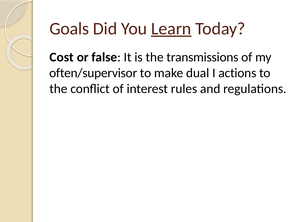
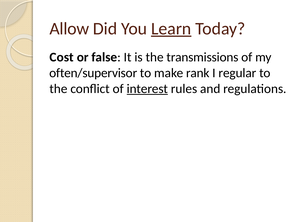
Goals: Goals -> Allow
dual: dual -> rank
actions: actions -> regular
interest underline: none -> present
